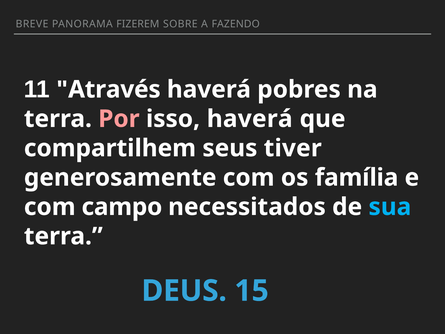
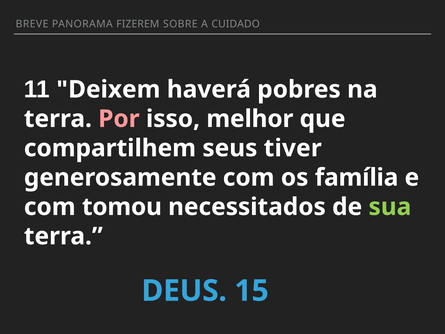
FAZENDO: FAZENDO -> CUIDADO
Através: Através -> Deixem
isso haverá: haverá -> melhor
campo: campo -> tomou
sua colour: light blue -> light green
